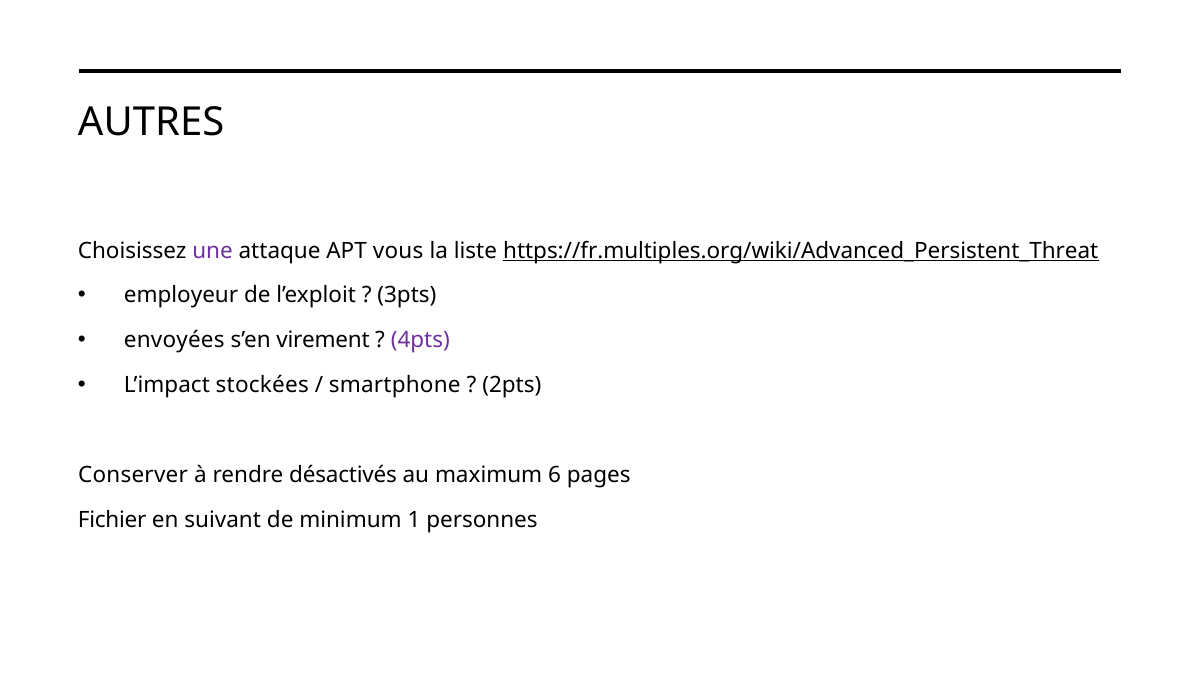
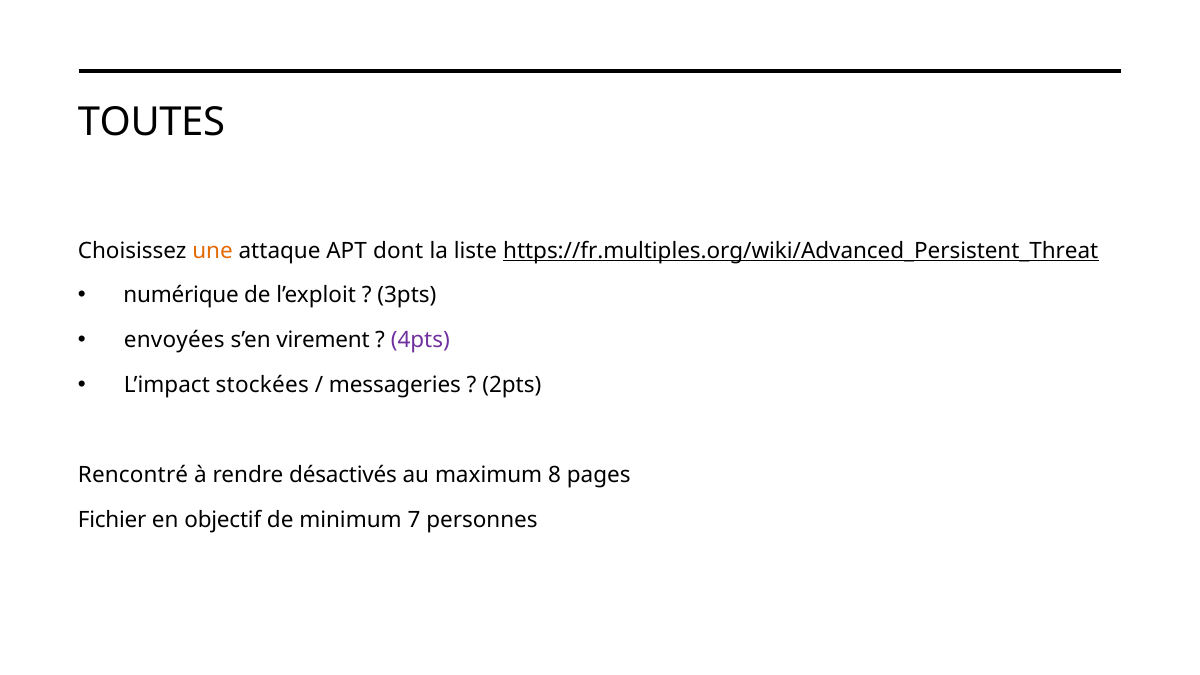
AUTRES: AUTRES -> TOUTES
une colour: purple -> orange
vous: vous -> dont
employeur: employeur -> numérique
smartphone: smartphone -> messageries
Conserver: Conserver -> Rencontré
6: 6 -> 8
suivant: suivant -> objectif
1: 1 -> 7
